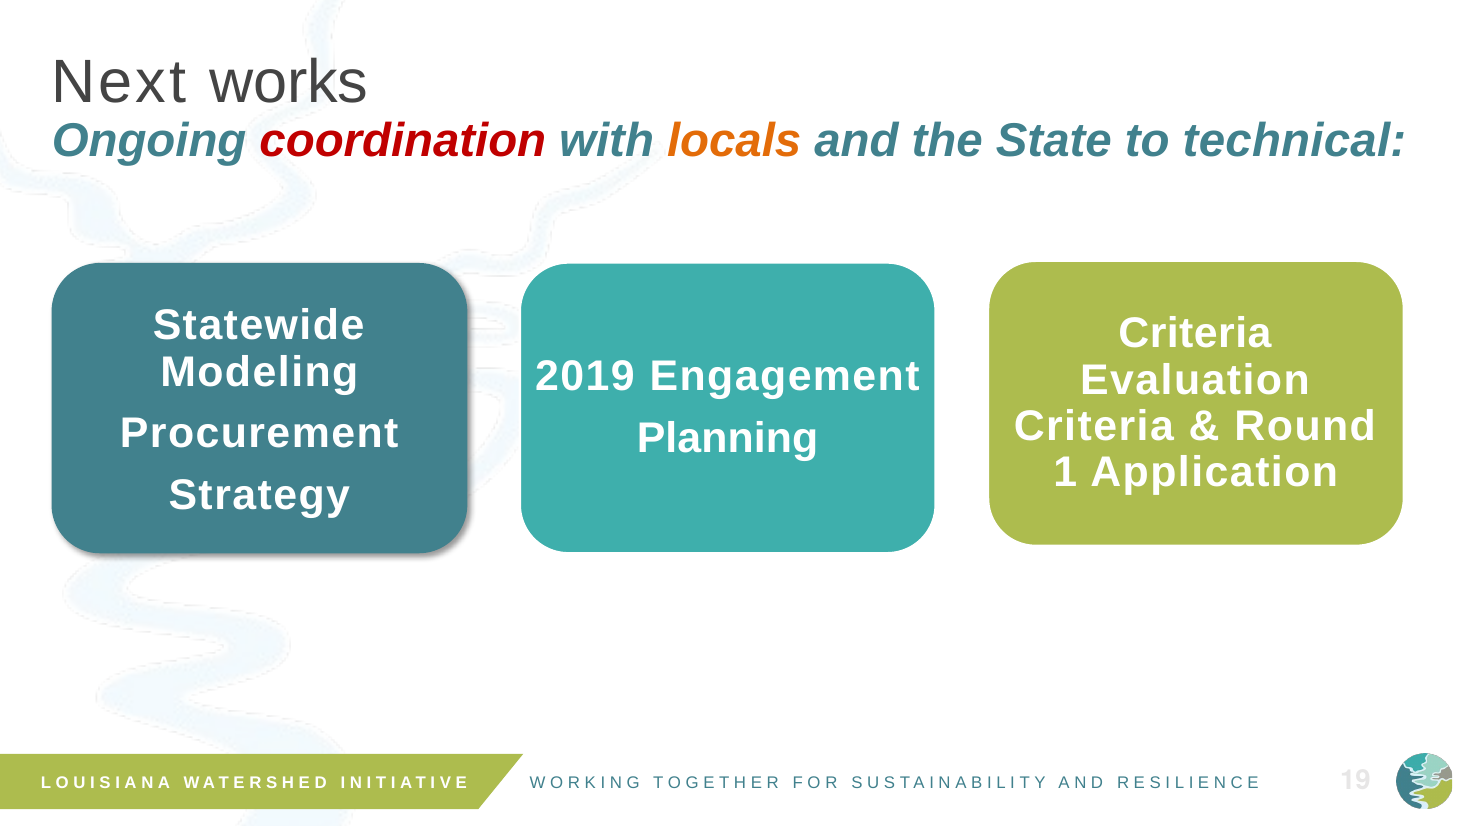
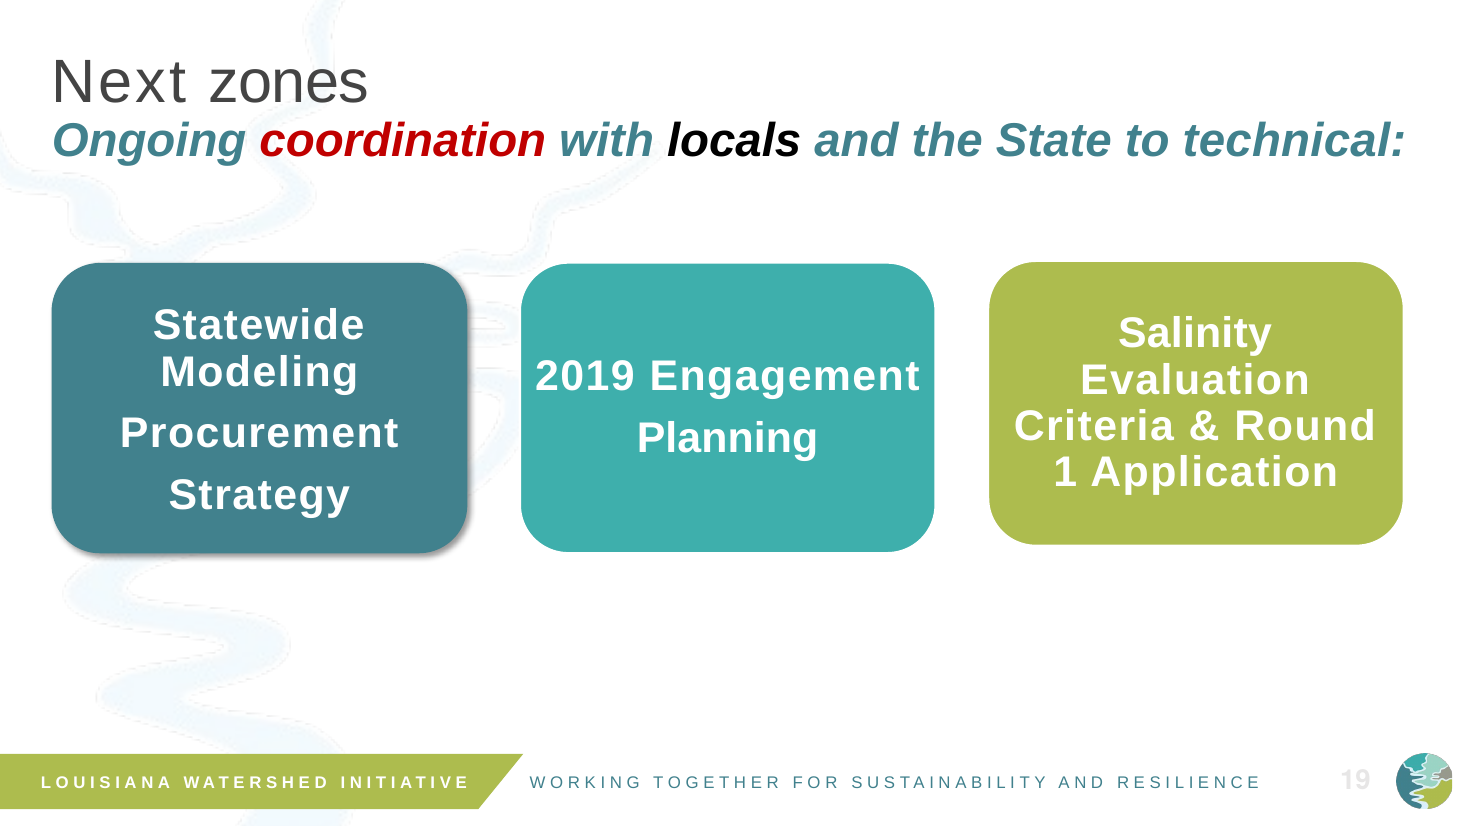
works: works -> zones
locals colour: orange -> black
Criteria at (1195, 334): Criteria -> Salinity
